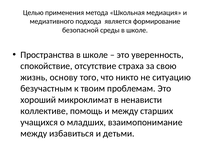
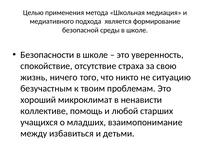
Пространства: Пространства -> Безопасности
основу: основу -> ничего
и между: между -> любой
